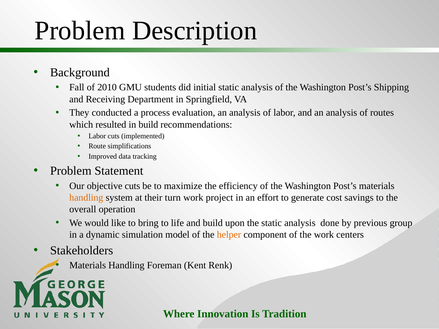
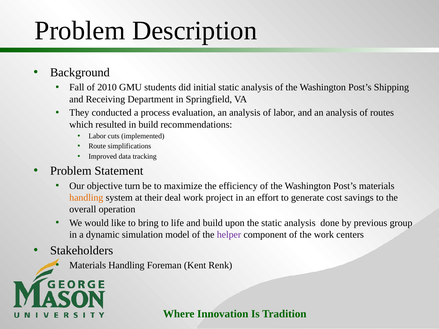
objective cuts: cuts -> turn
turn: turn -> deal
helper colour: orange -> purple
